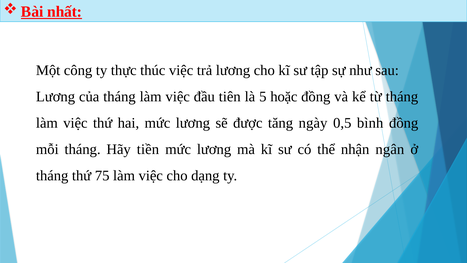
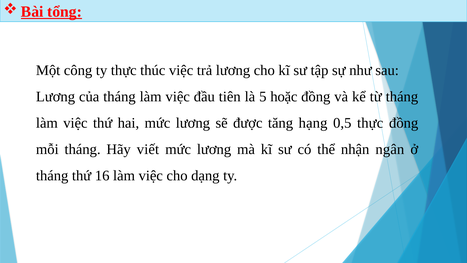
nhất: nhất -> tổng
ngày: ngày -> hạng
0,5 bình: bình -> thực
tiền: tiền -> viết
75: 75 -> 16
